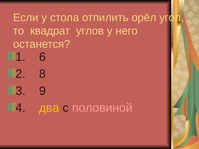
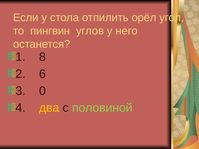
квадрат: квадрат -> пингвин
6: 6 -> 8
8: 8 -> 6
9: 9 -> 0
половиной colour: pink -> light green
